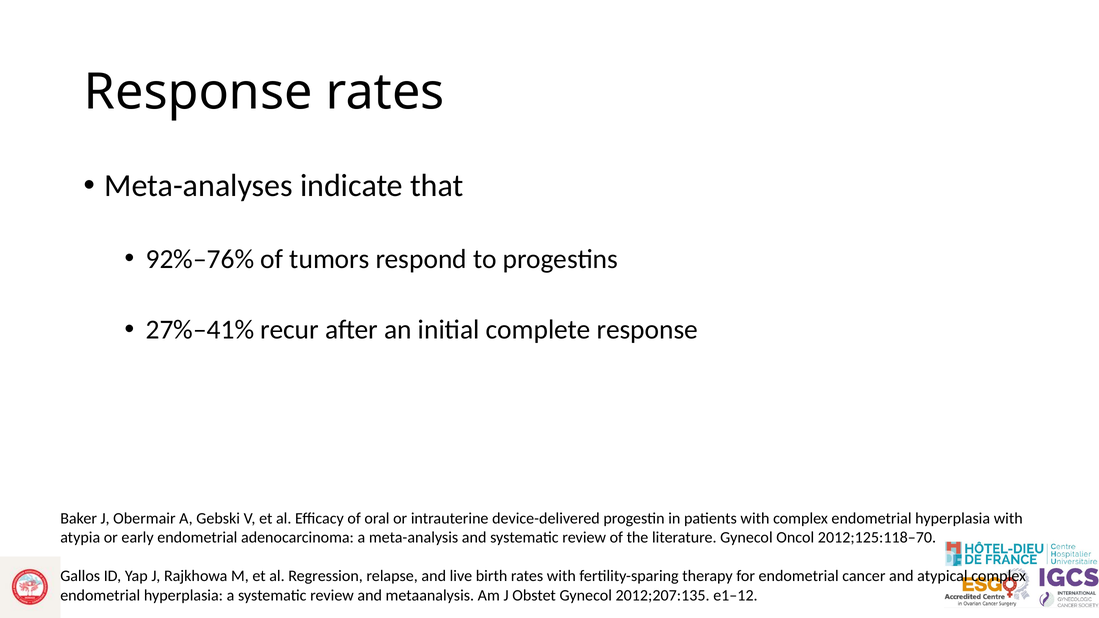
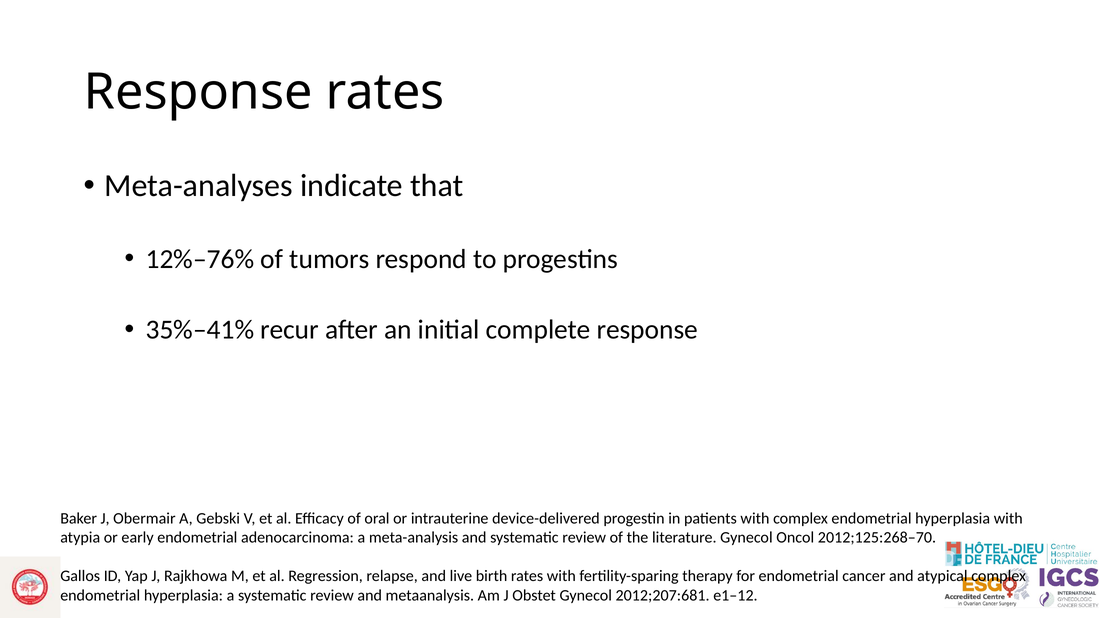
92%–76%: 92%–76% -> 12%–76%
27%–41%: 27%–41% -> 35%–41%
2012;125:118–70: 2012;125:118–70 -> 2012;125:268–70
2012;207:135: 2012;207:135 -> 2012;207:681
